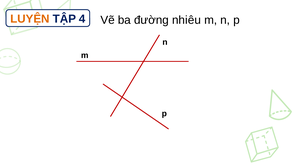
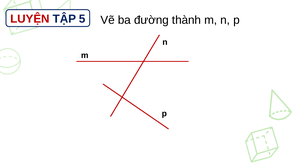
LUYỆN colour: orange -> red
4: 4 -> 5
nhiêu: nhiêu -> thành
